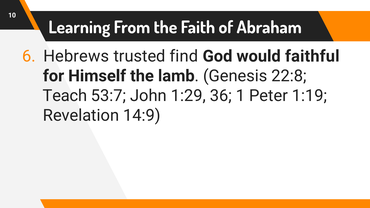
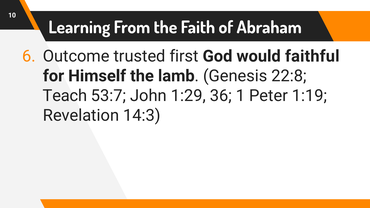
Hebrews: Hebrews -> Outcome
find: find -> first
14:9: 14:9 -> 14:3
